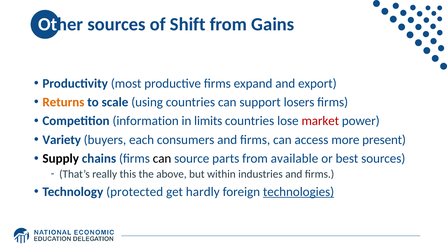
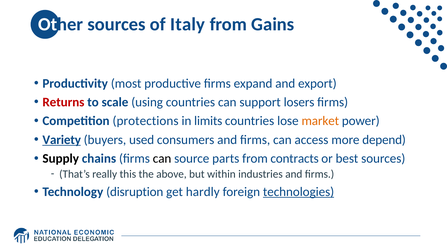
Shift: Shift -> Italy
Returns colour: orange -> red
information: information -> protections
market colour: red -> orange
Variety underline: none -> present
each: each -> used
present: present -> depend
available: available -> contracts
protected: protected -> disruption
